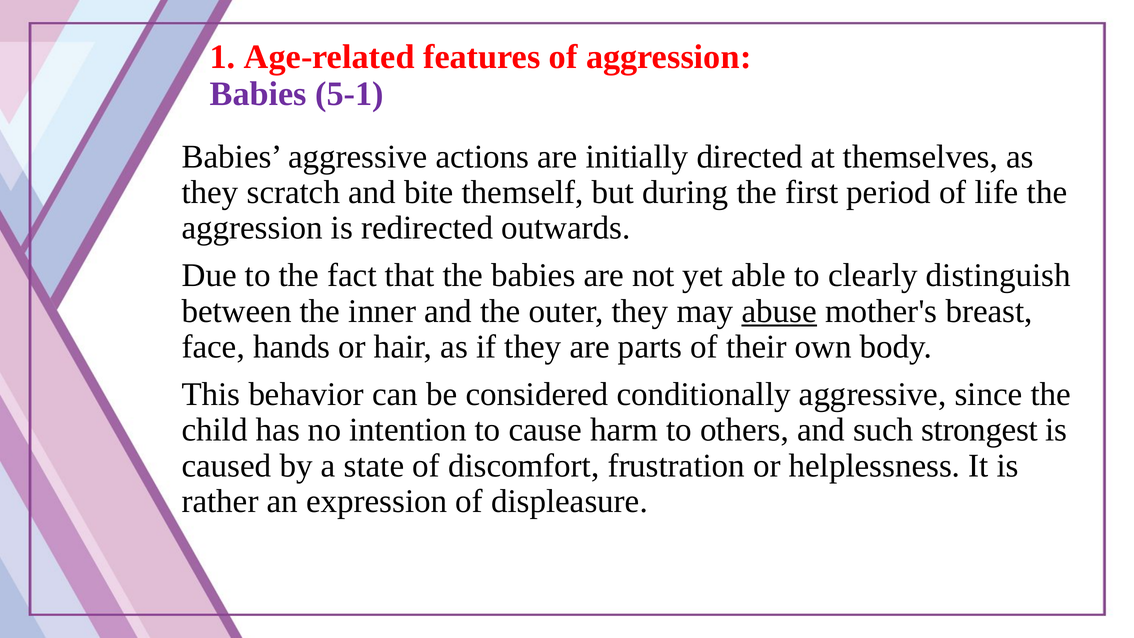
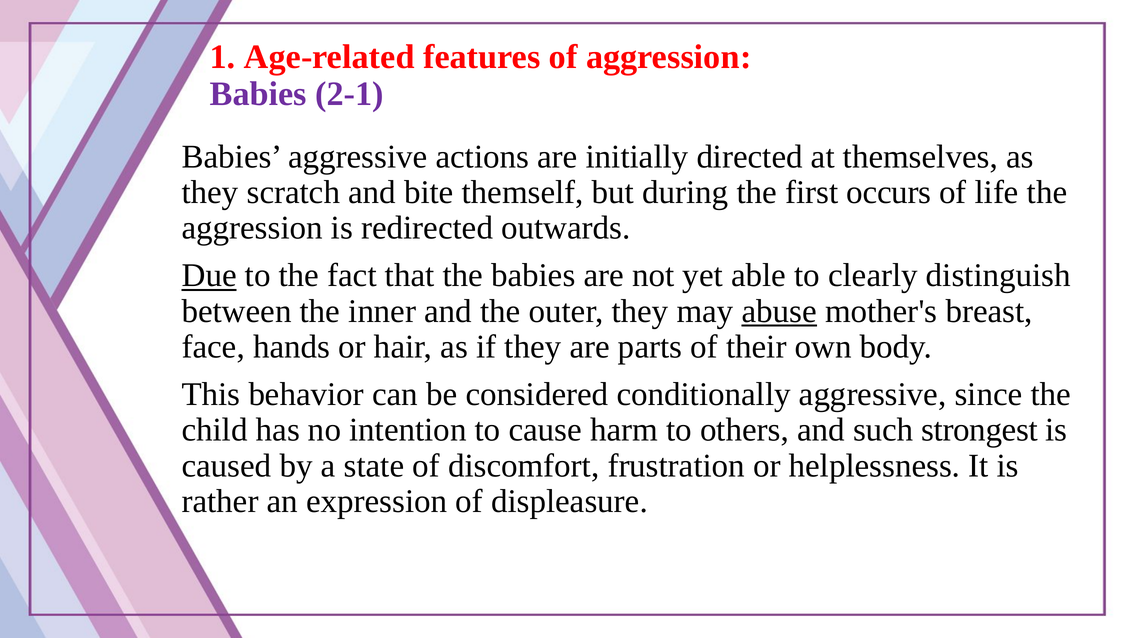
5-1: 5-1 -> 2-1
period: period -> occurs
Due underline: none -> present
